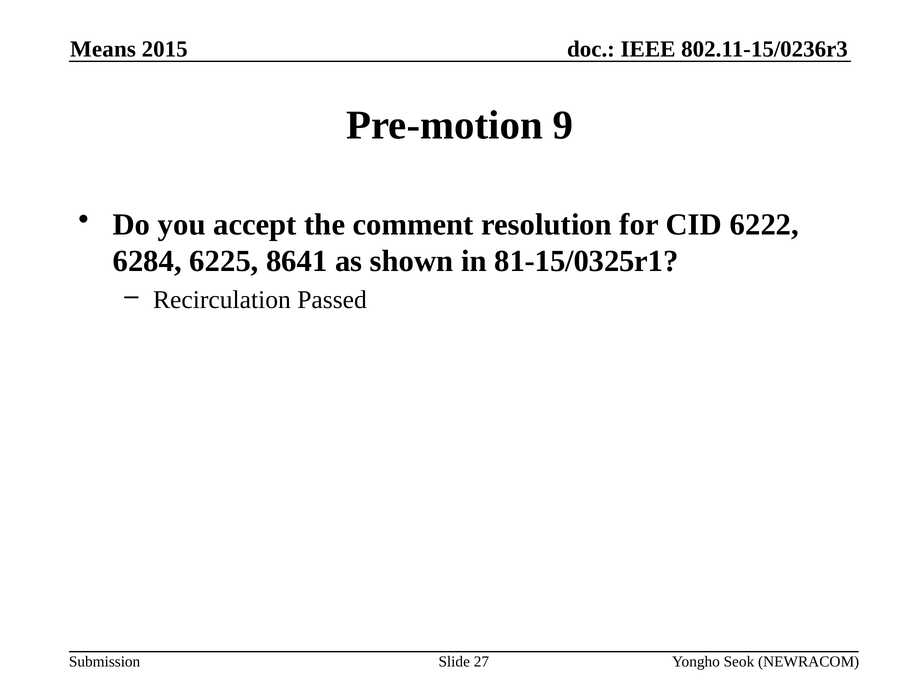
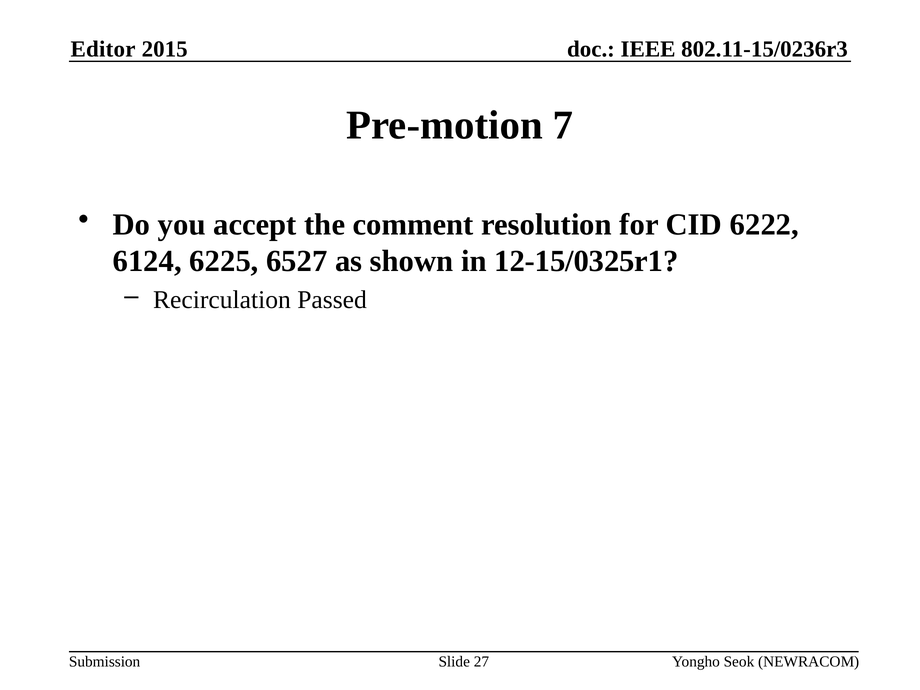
Means: Means -> Editor
9: 9 -> 7
6284: 6284 -> 6124
8641: 8641 -> 6527
81-15/0325r1: 81-15/0325r1 -> 12-15/0325r1
